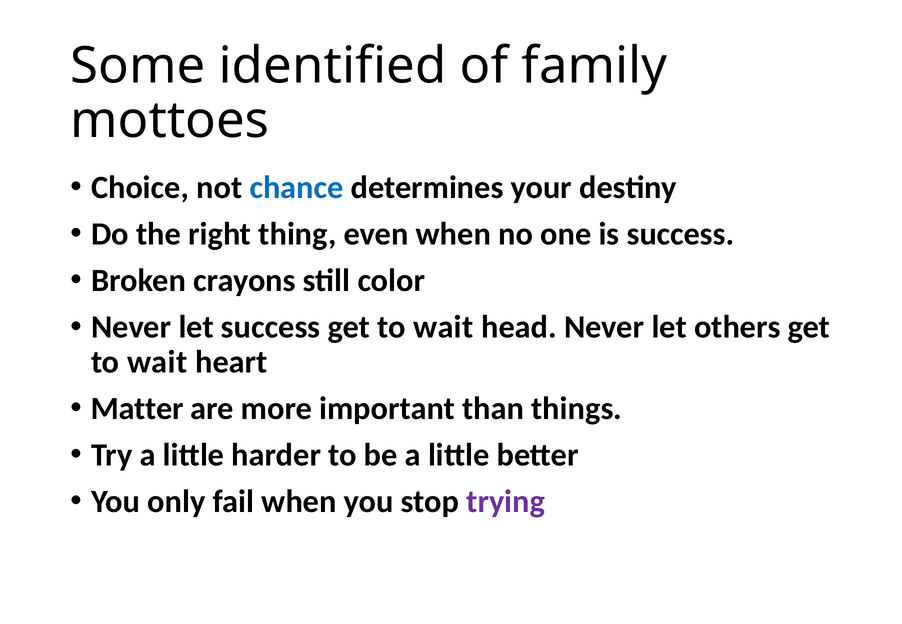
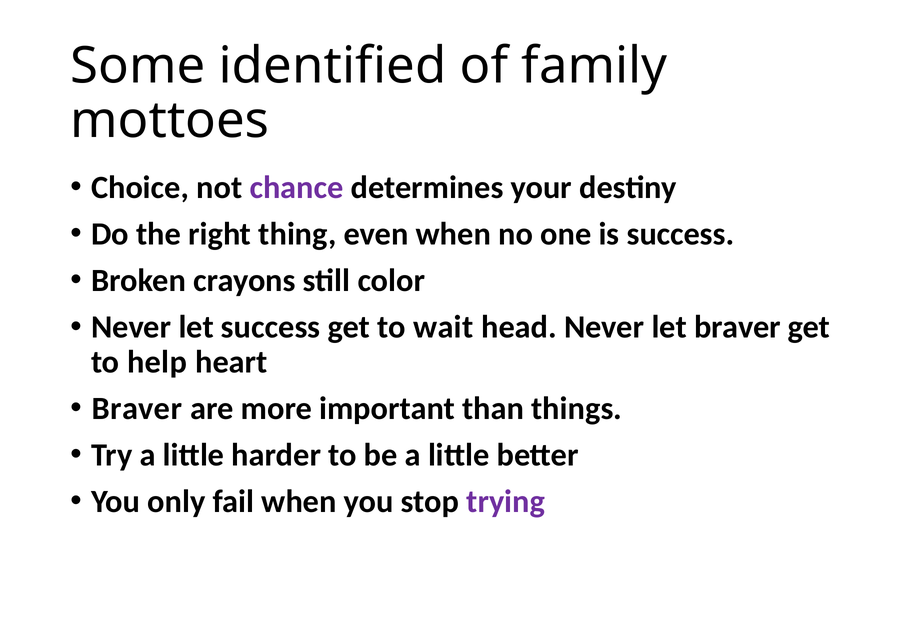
chance colour: blue -> purple
let others: others -> braver
wait at (157, 362): wait -> help
Matter at (137, 409): Matter -> Braver
